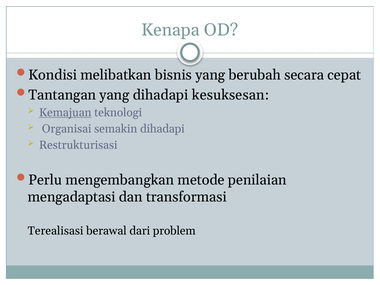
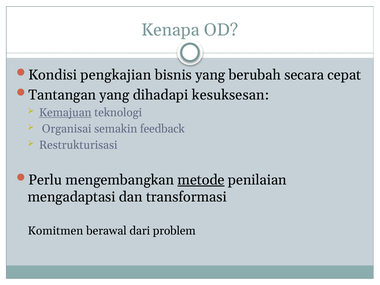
melibatkan: melibatkan -> pengkajian
semakin dihadapi: dihadapi -> feedback
metode underline: none -> present
Terealisasi: Terealisasi -> Komitmen
